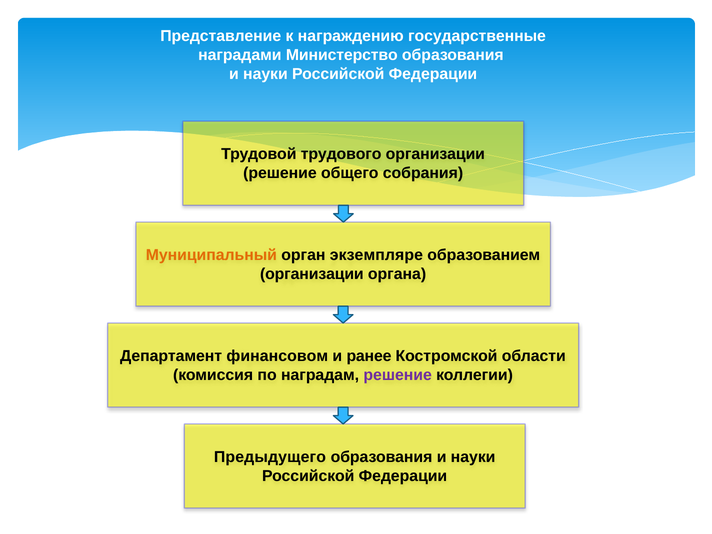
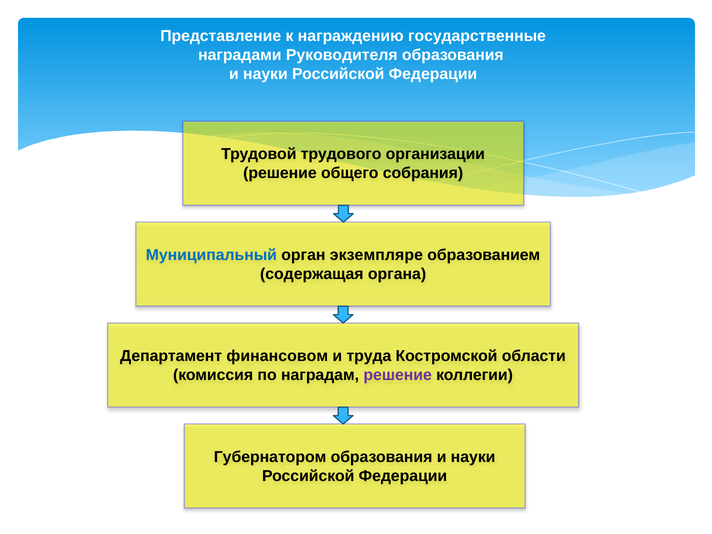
Министерство: Министерство -> Руководителя
Муниципальный colour: orange -> blue
организации at (312, 274): организации -> содержащая
ранее: ранее -> труда
Предыдущего: Предыдущего -> Губернатором
